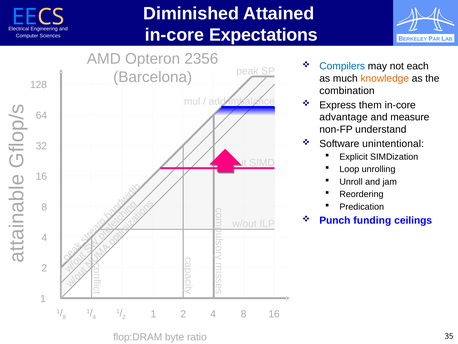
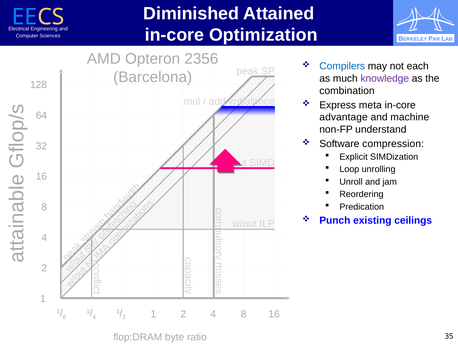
Expectations: Expectations -> Optimization
knowledge colour: orange -> purple
them: them -> meta
measure: measure -> machine
unintentional: unintentional -> compression
funding: funding -> existing
